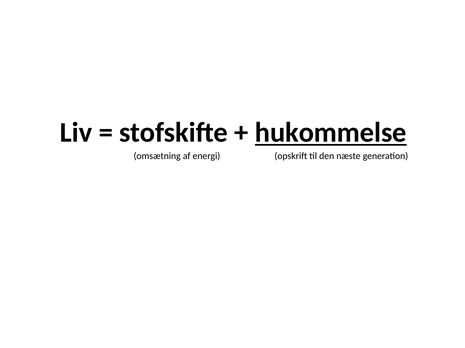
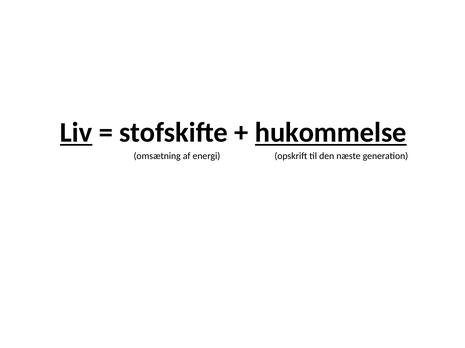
Liv underline: none -> present
